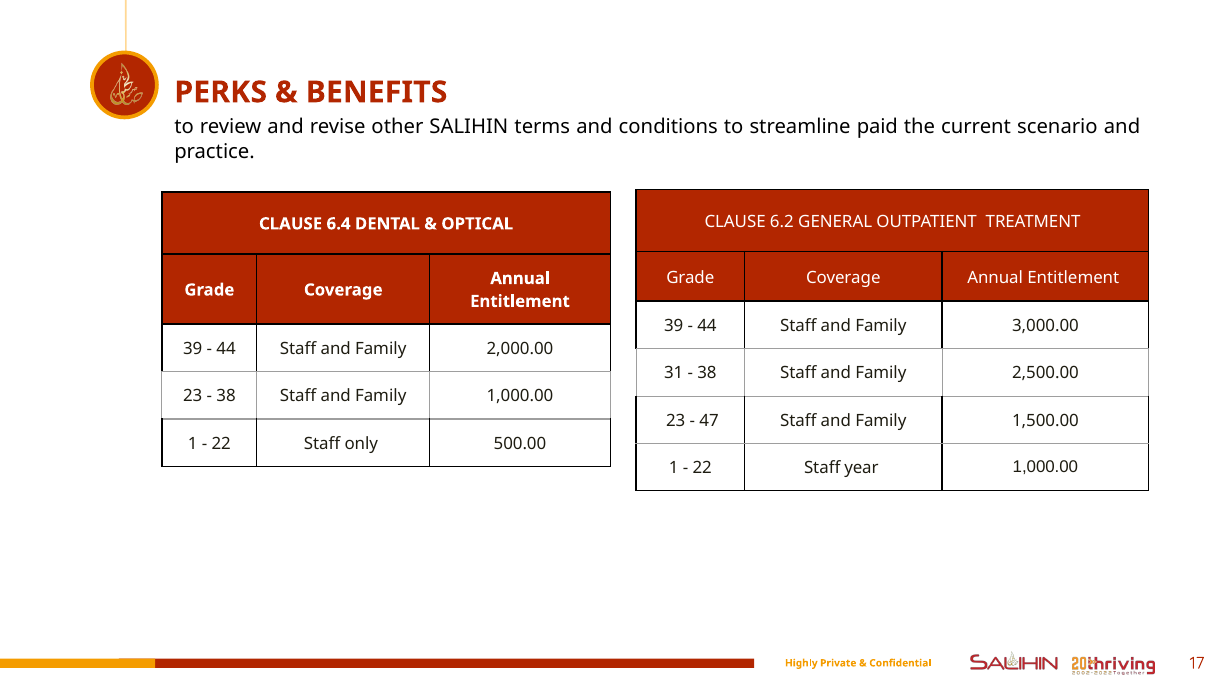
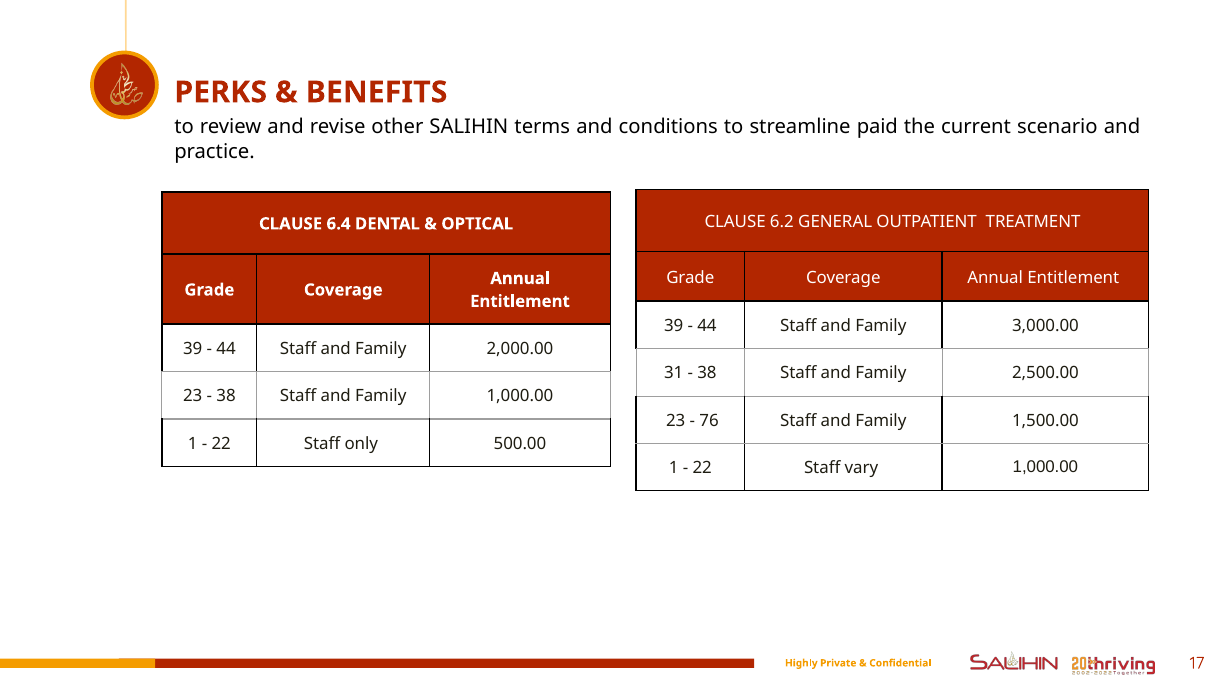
47: 47 -> 76
year: year -> vary
